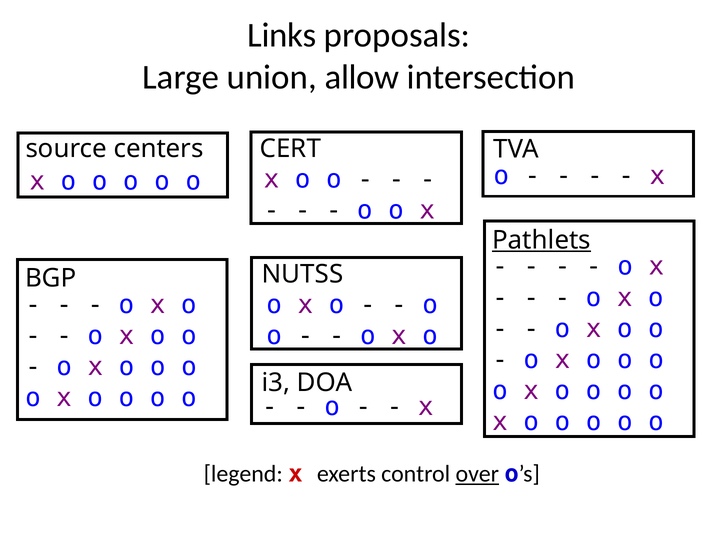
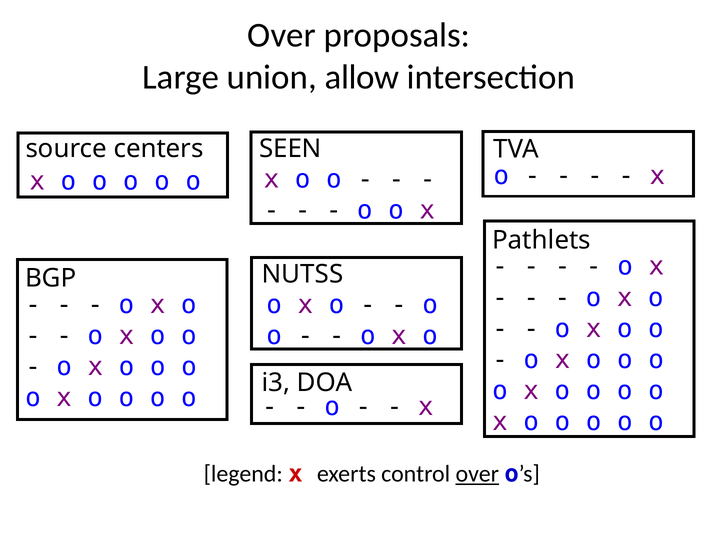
Links at (282, 35): Links -> Over
CERT: CERT -> SEEN
Pathlets underline: present -> none
